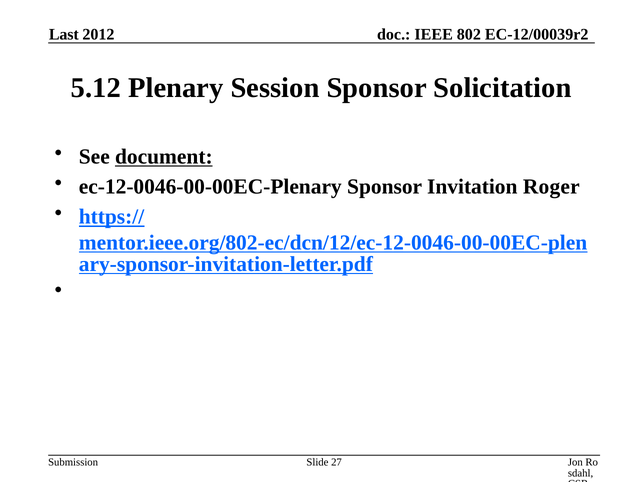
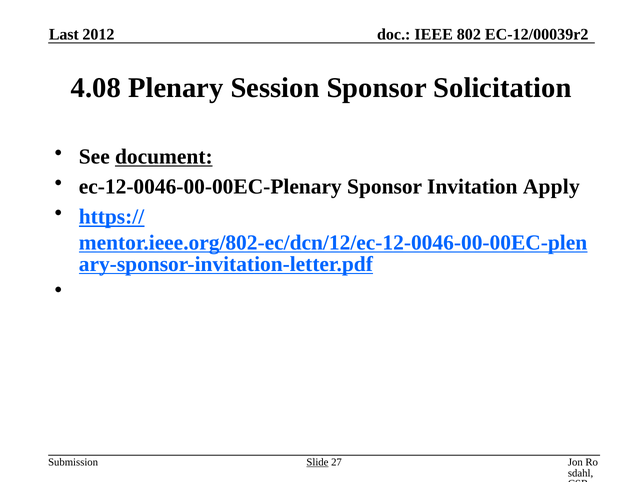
5.12: 5.12 -> 4.08
Roger: Roger -> Apply
Slide underline: none -> present
